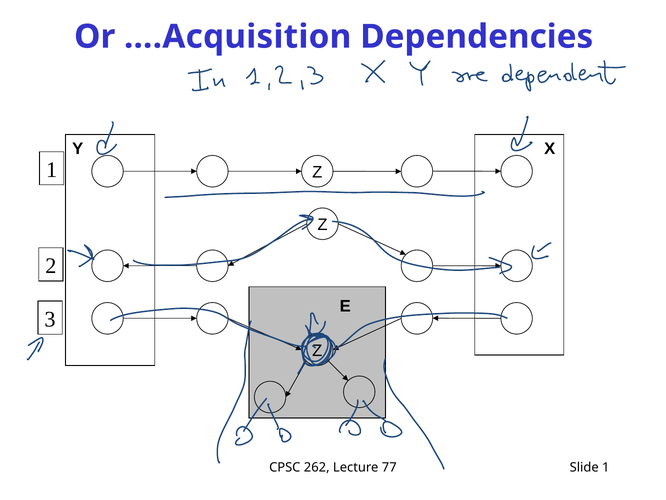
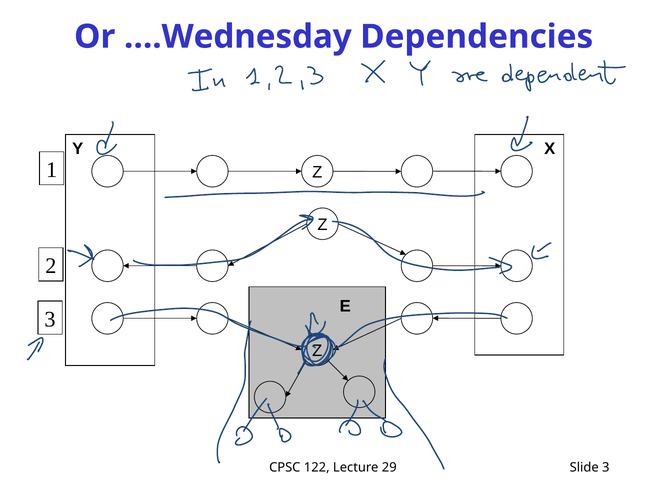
….Acquisition: ….Acquisition -> ….Wednesday
262: 262 -> 122
77: 77 -> 29
Slide 1: 1 -> 3
